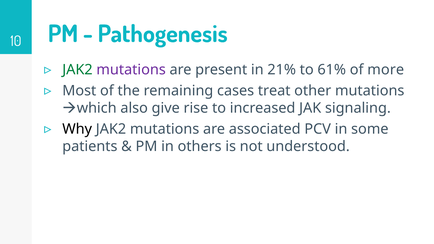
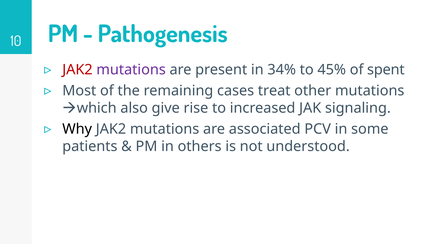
JAK2 at (77, 70) colour: green -> red
21%: 21% -> 34%
61%: 61% -> 45%
more: more -> spent
